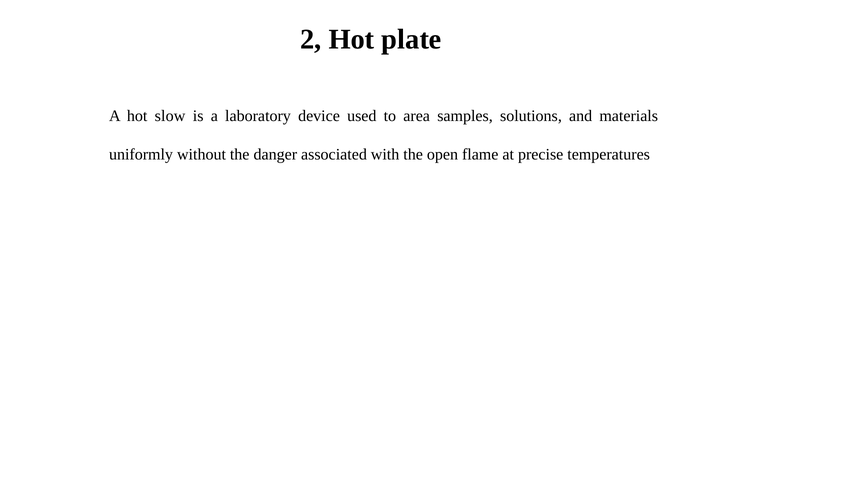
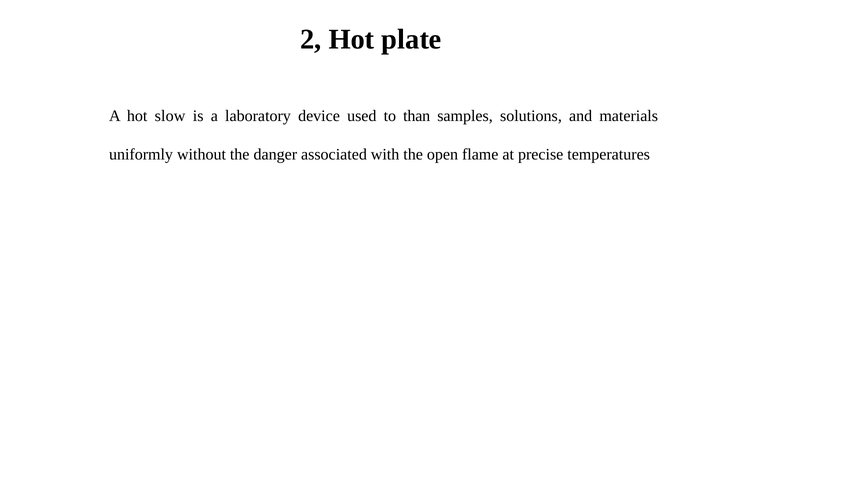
area: area -> than
